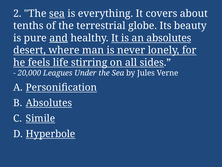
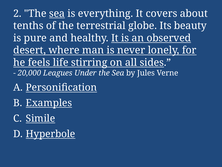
and underline: present -> none
an absolutes: absolutes -> observed
Absolutes at (49, 103): Absolutes -> Examples
